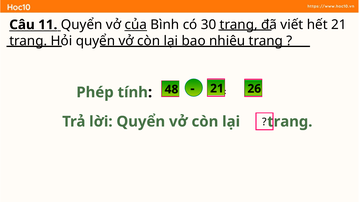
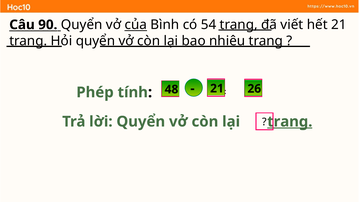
11: 11 -> 90
30: 30 -> 54
trang at (290, 122) underline: none -> present
